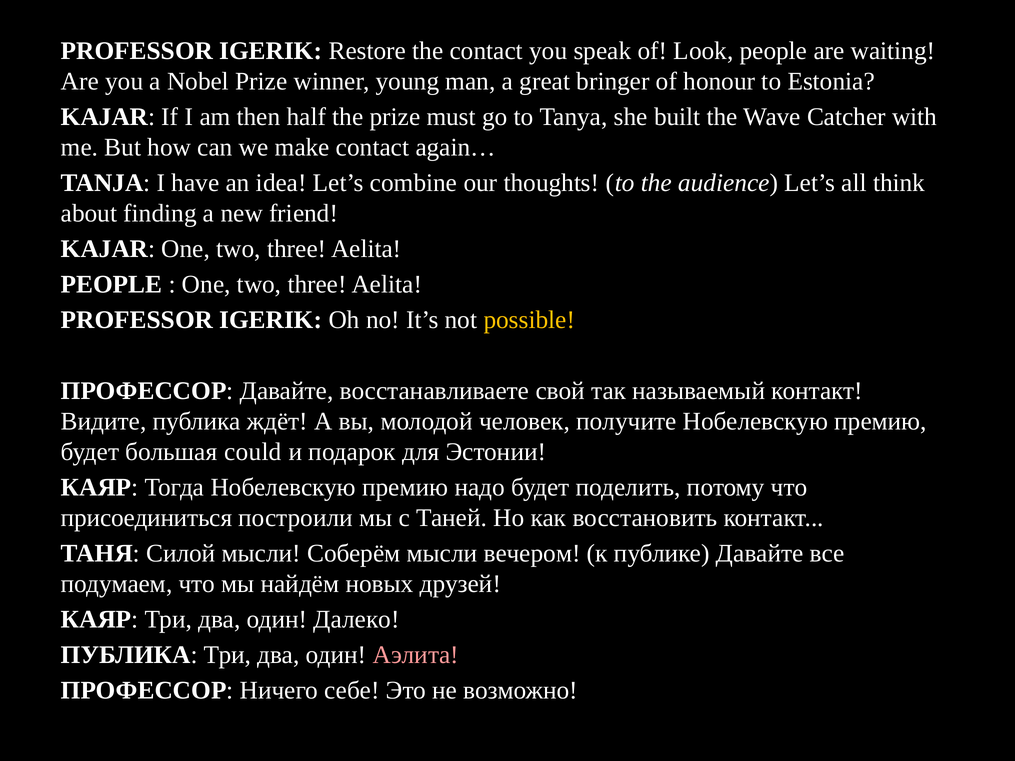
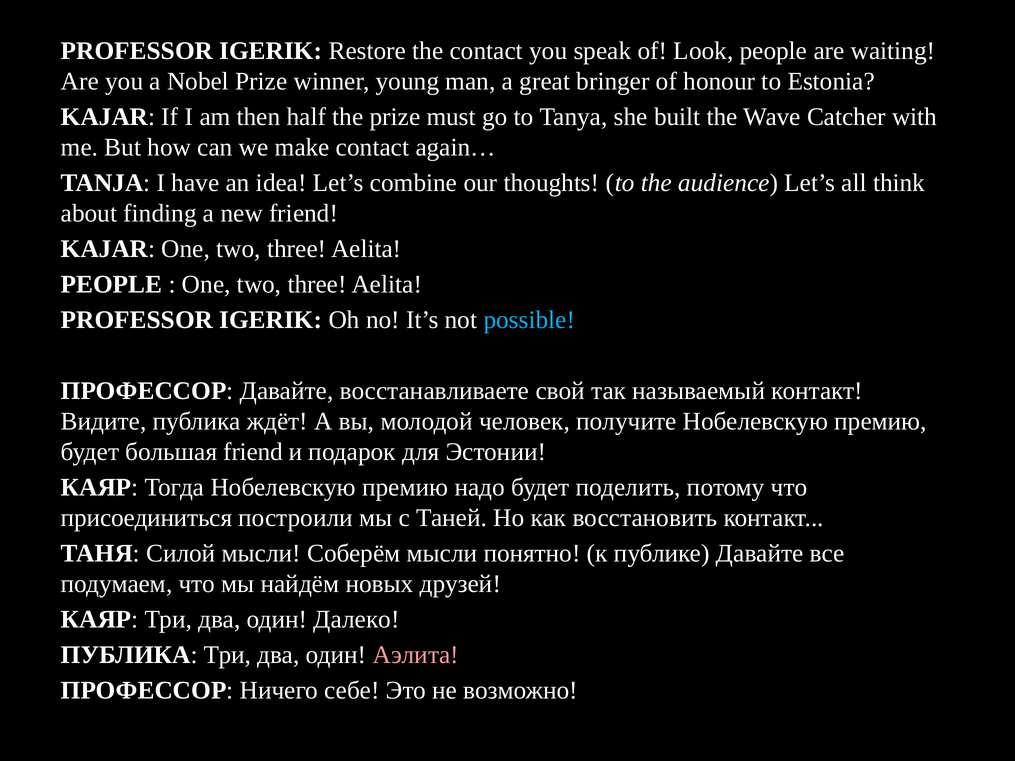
possible colour: yellow -> light blue
большая could: could -> friend
вечером: вечером -> понятно
